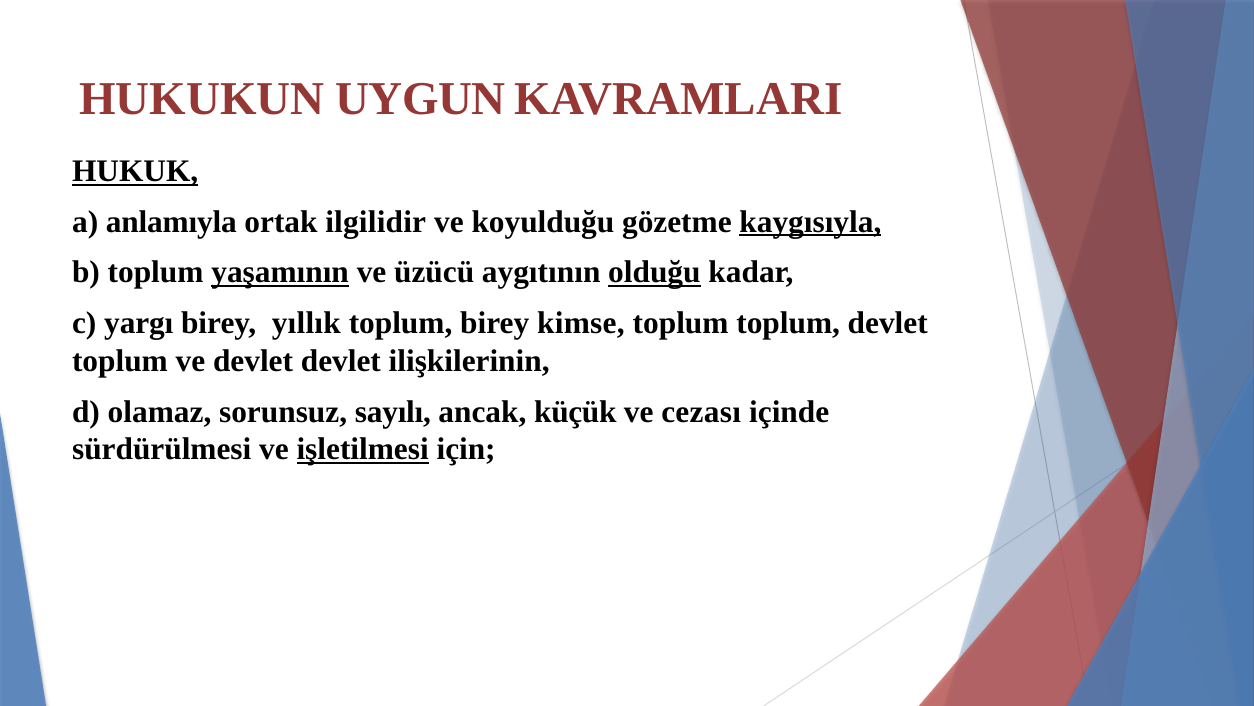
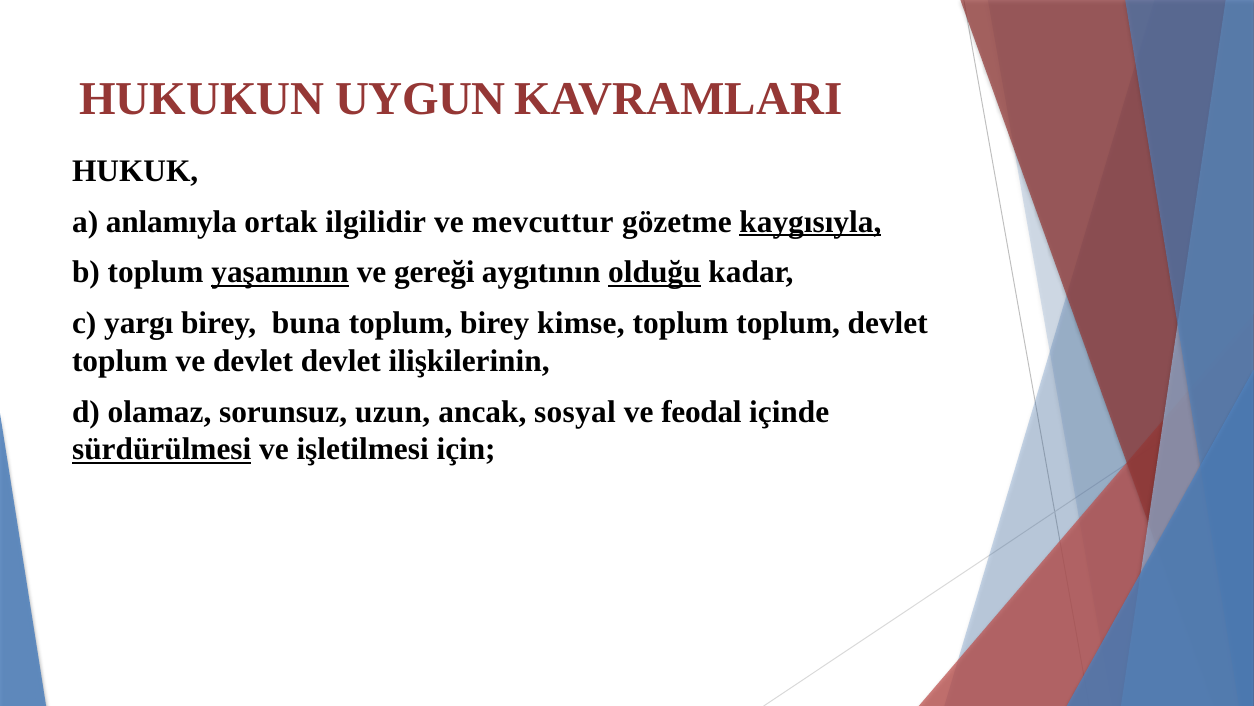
HUKUK underline: present -> none
koyulduğu: koyulduğu -> mevcuttur
üzücü: üzücü -> gereği
yıllık: yıllık -> buna
sayılı: sayılı -> uzun
küçük: küçük -> sosyal
cezası: cezası -> feodal
sürdürülmesi underline: none -> present
işletilmesi underline: present -> none
